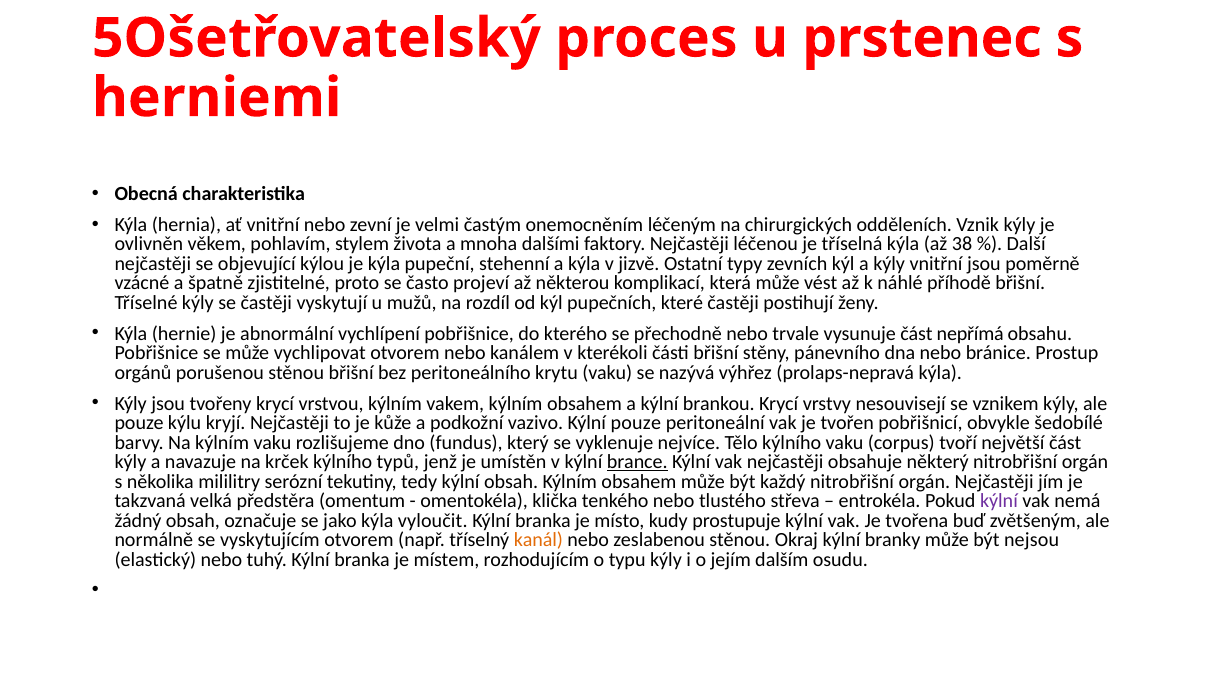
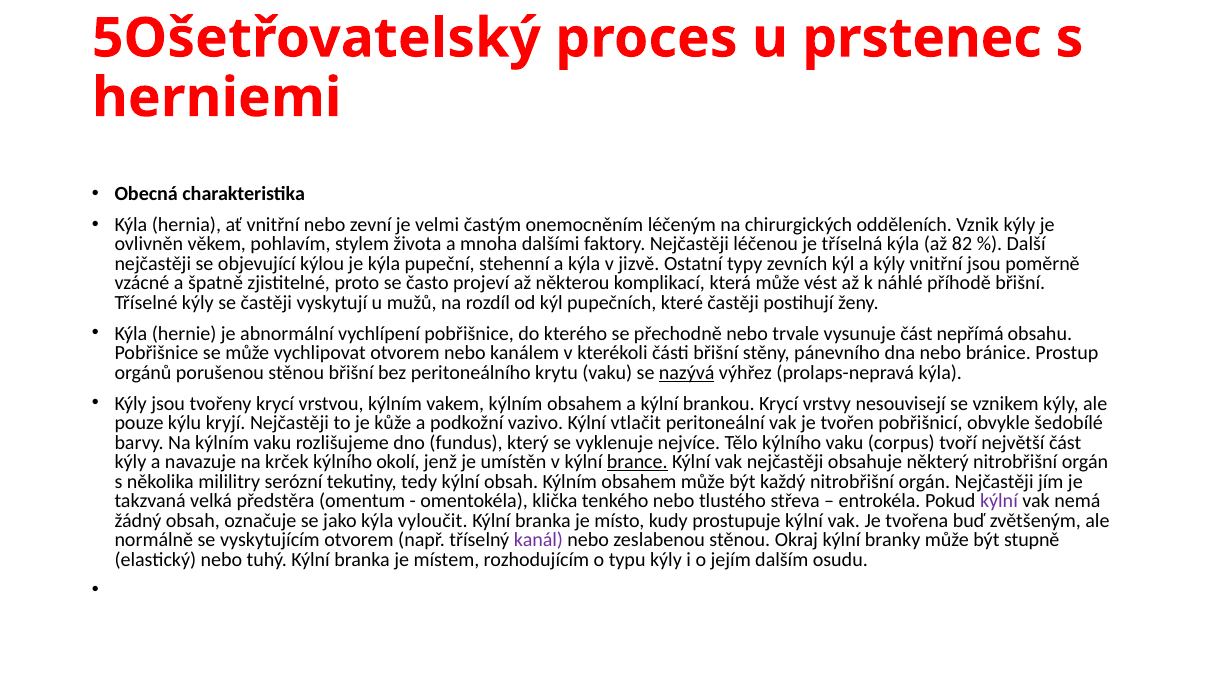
38: 38 -> 82
nazývá underline: none -> present
Kýlní pouze: pouze -> vtlačit
typů: typů -> okolí
kanál colour: orange -> purple
nejsou: nejsou -> stupně
